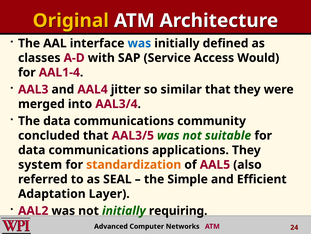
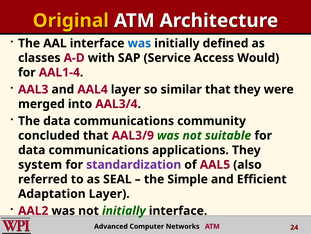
AAL4 jitter: jitter -> layer
AAL3/5: AAL3/5 -> AAL3/9
standardization colour: orange -> purple
initially requiring: requiring -> interface
